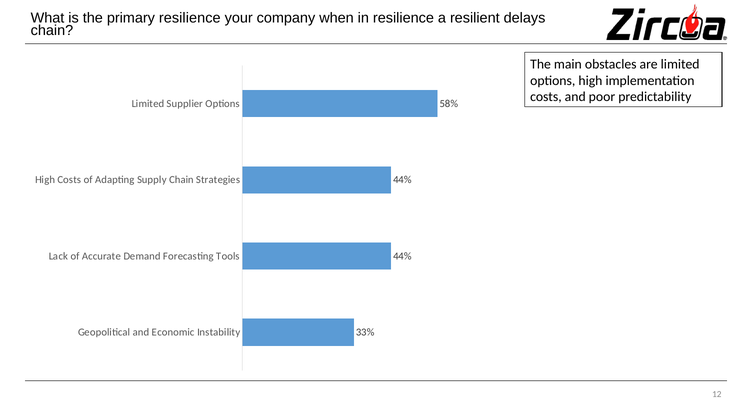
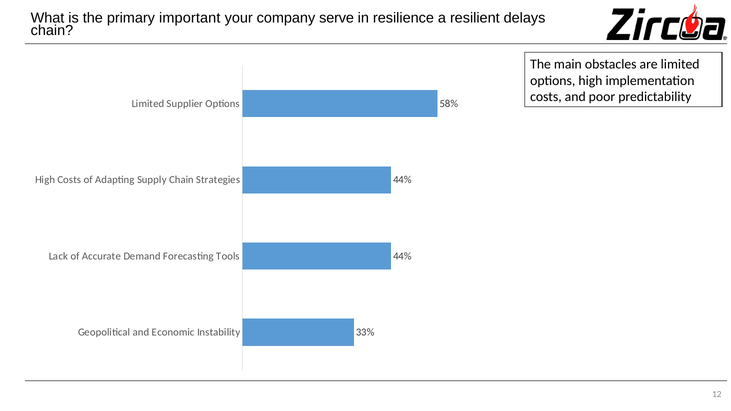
primary resilience: resilience -> important
when: when -> serve
